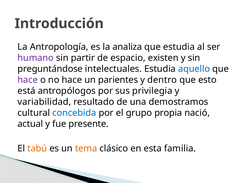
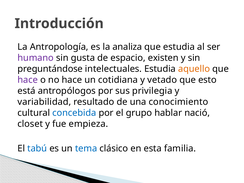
partir: partir -> gusta
aquello colour: blue -> orange
parientes: parientes -> cotidiana
dentro: dentro -> vetado
demostramos: demostramos -> conocimiento
propia: propia -> hablar
actual: actual -> closet
presente: presente -> empieza
tabú colour: orange -> blue
tema colour: orange -> blue
